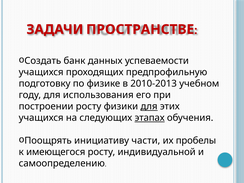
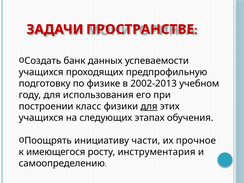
2010-2013: 2010-2013 -> 2002-2013
построении росту: росту -> класс
этапах underline: present -> none
пробелы: пробелы -> прочное
индивидуальной: индивидуальной -> инструментария
